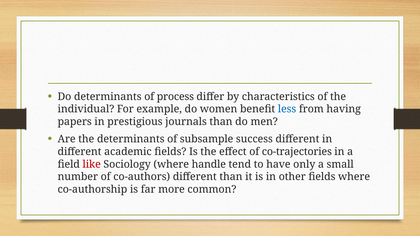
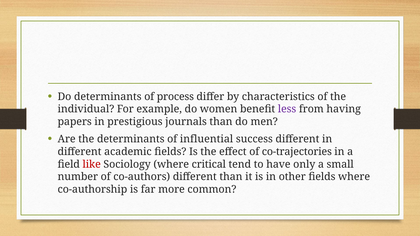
less colour: blue -> purple
subsample: subsample -> influential
handle: handle -> critical
